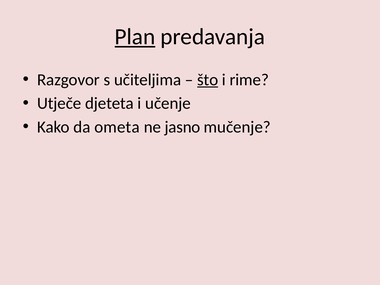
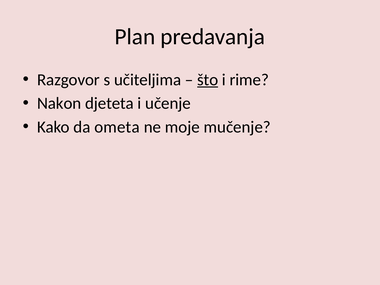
Plan underline: present -> none
Utječe: Utječe -> Nakon
jasno: jasno -> moje
